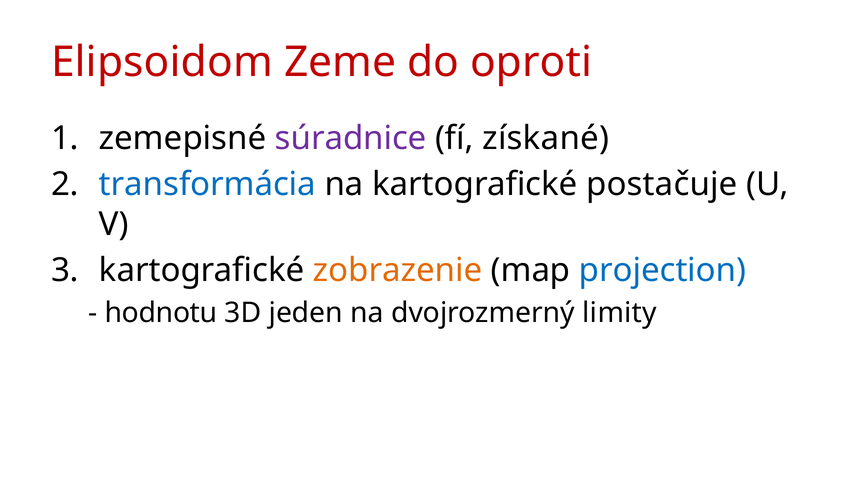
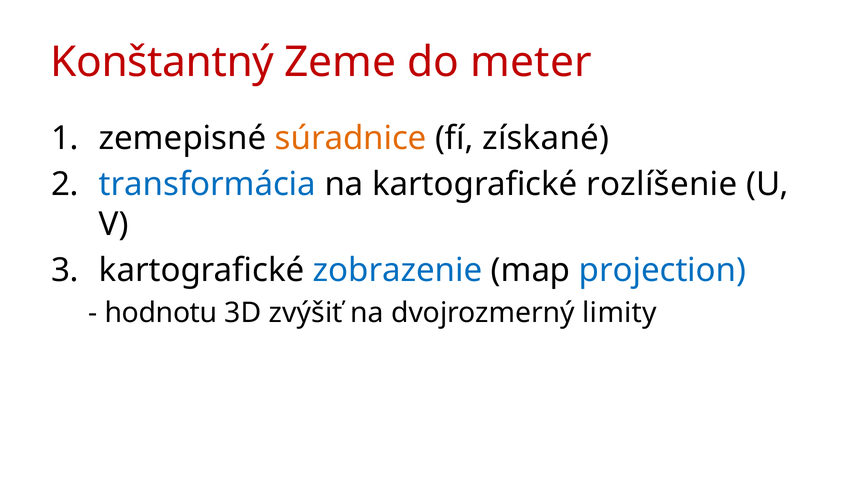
Elipsoidom: Elipsoidom -> Konštantný
oproti: oproti -> meter
súradnice colour: purple -> orange
postačuje: postačuje -> rozlíšenie
zobrazenie colour: orange -> blue
jeden: jeden -> zvýšiť
